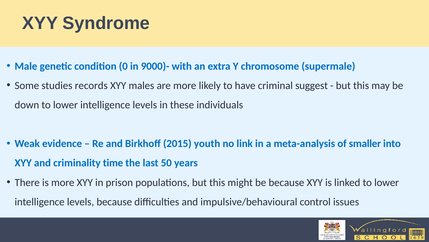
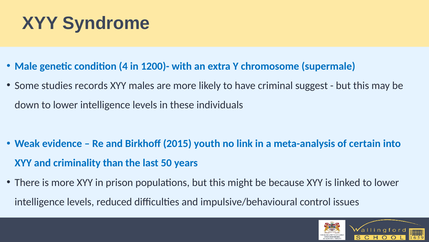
0: 0 -> 4
9000)-: 9000)- -> 1200)-
smaller: smaller -> certain
time: time -> than
levels because: because -> reduced
